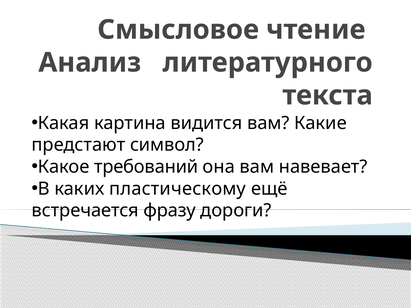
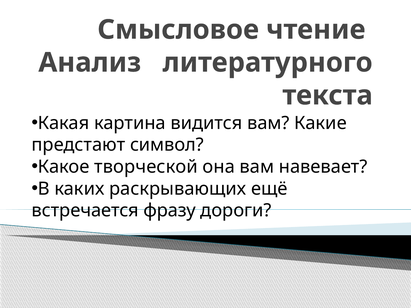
требований: требований -> творческой
пластическому: пластическому -> раскрывающих
